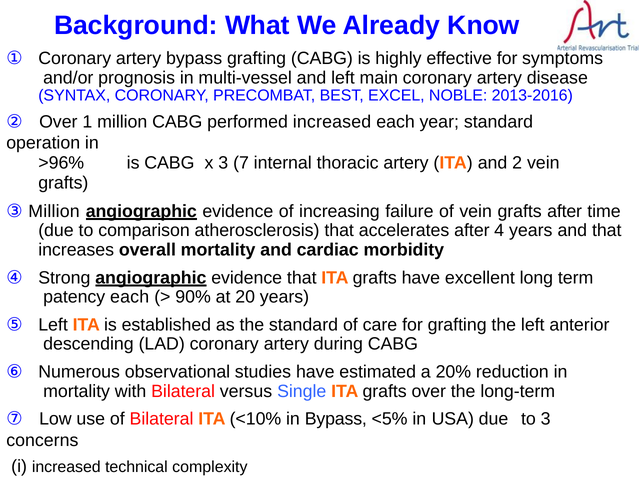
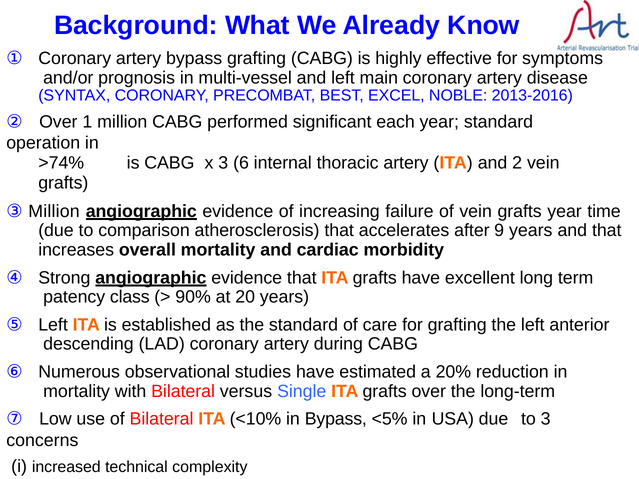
performed increased: increased -> significant
>96%: >96% -> >74%
7: 7 -> 6
grafts after: after -> year
4: 4 -> 9
patency each: each -> class
